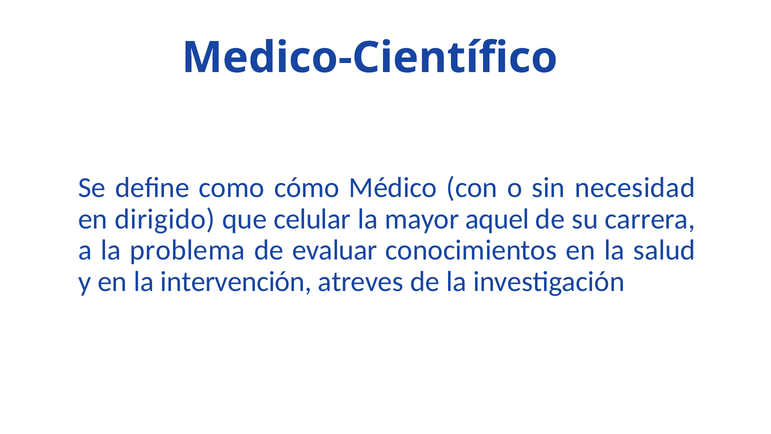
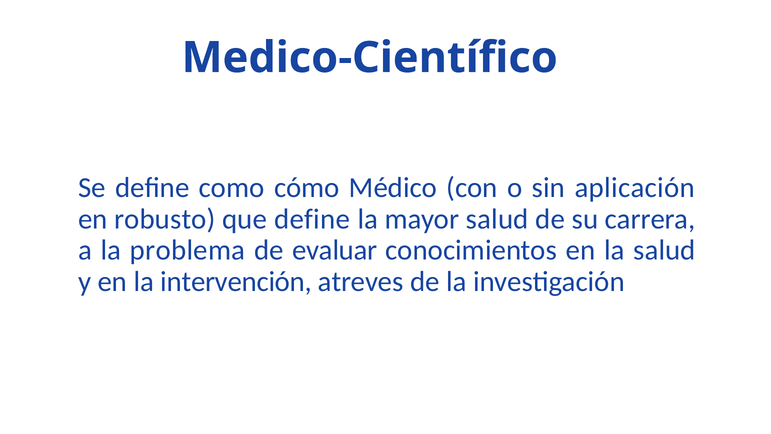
necesidad: necesidad -> aplicación
dirigido: dirigido -> robusto
que celular: celular -> define
mayor aquel: aquel -> salud
